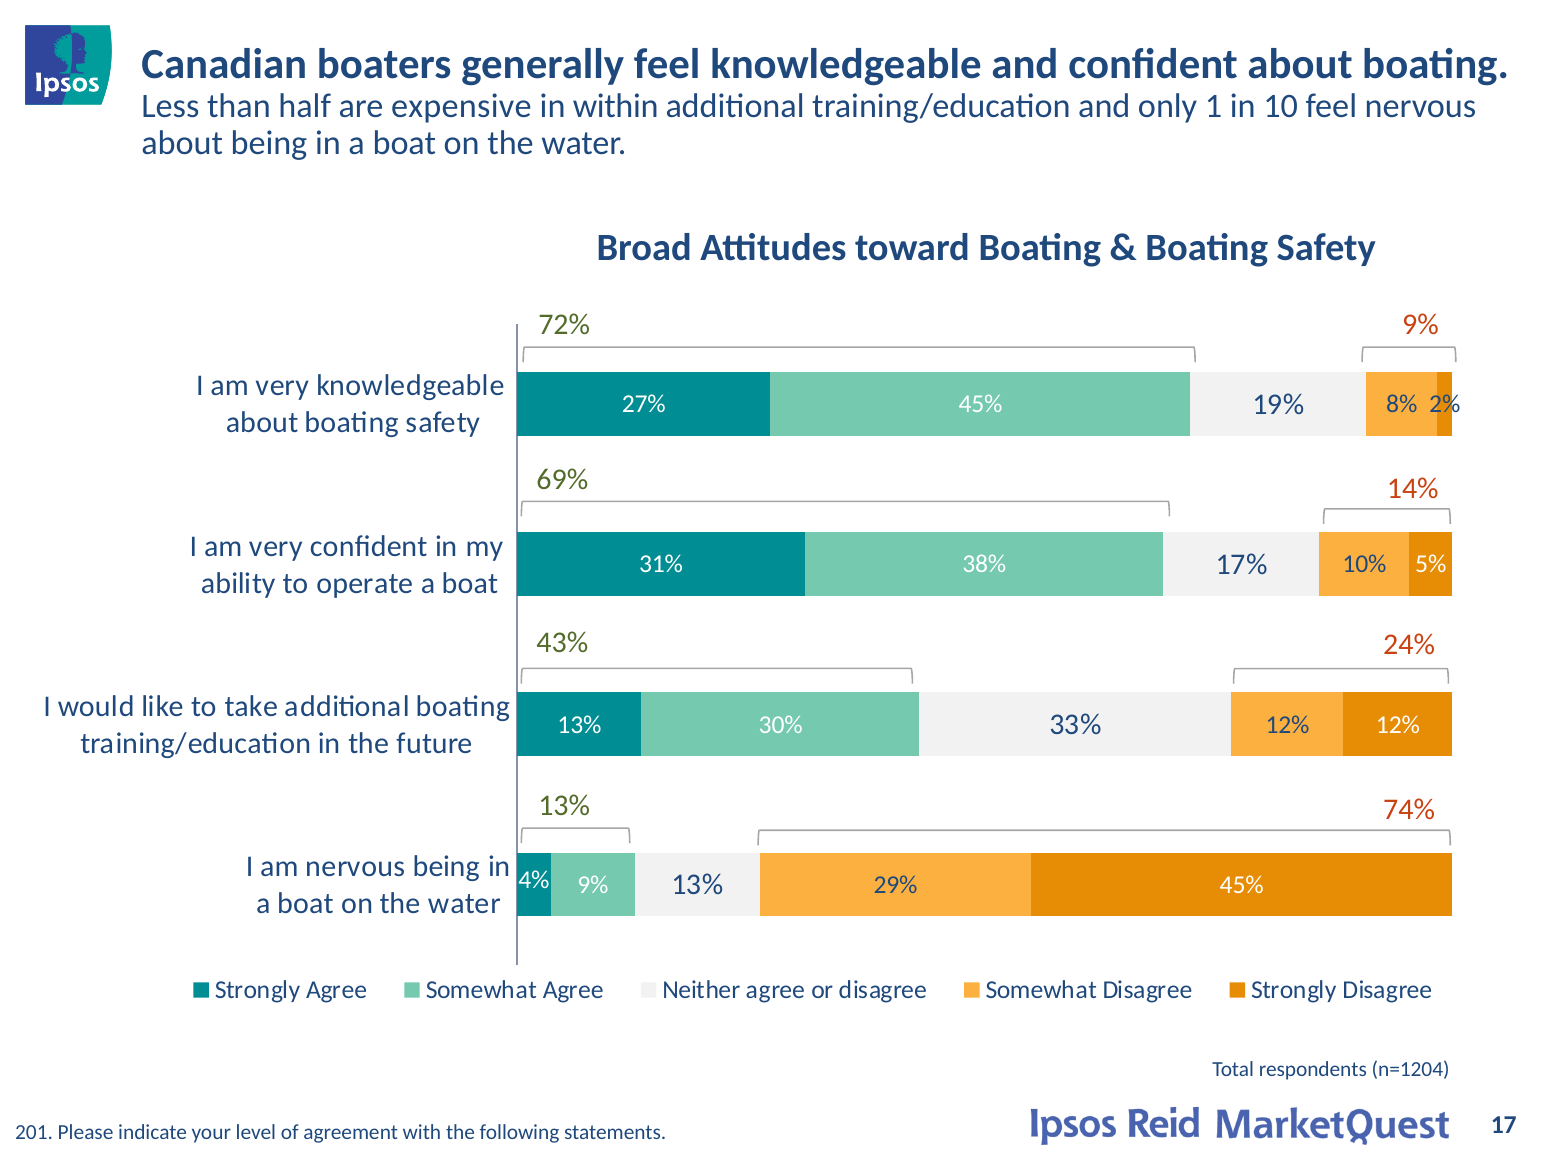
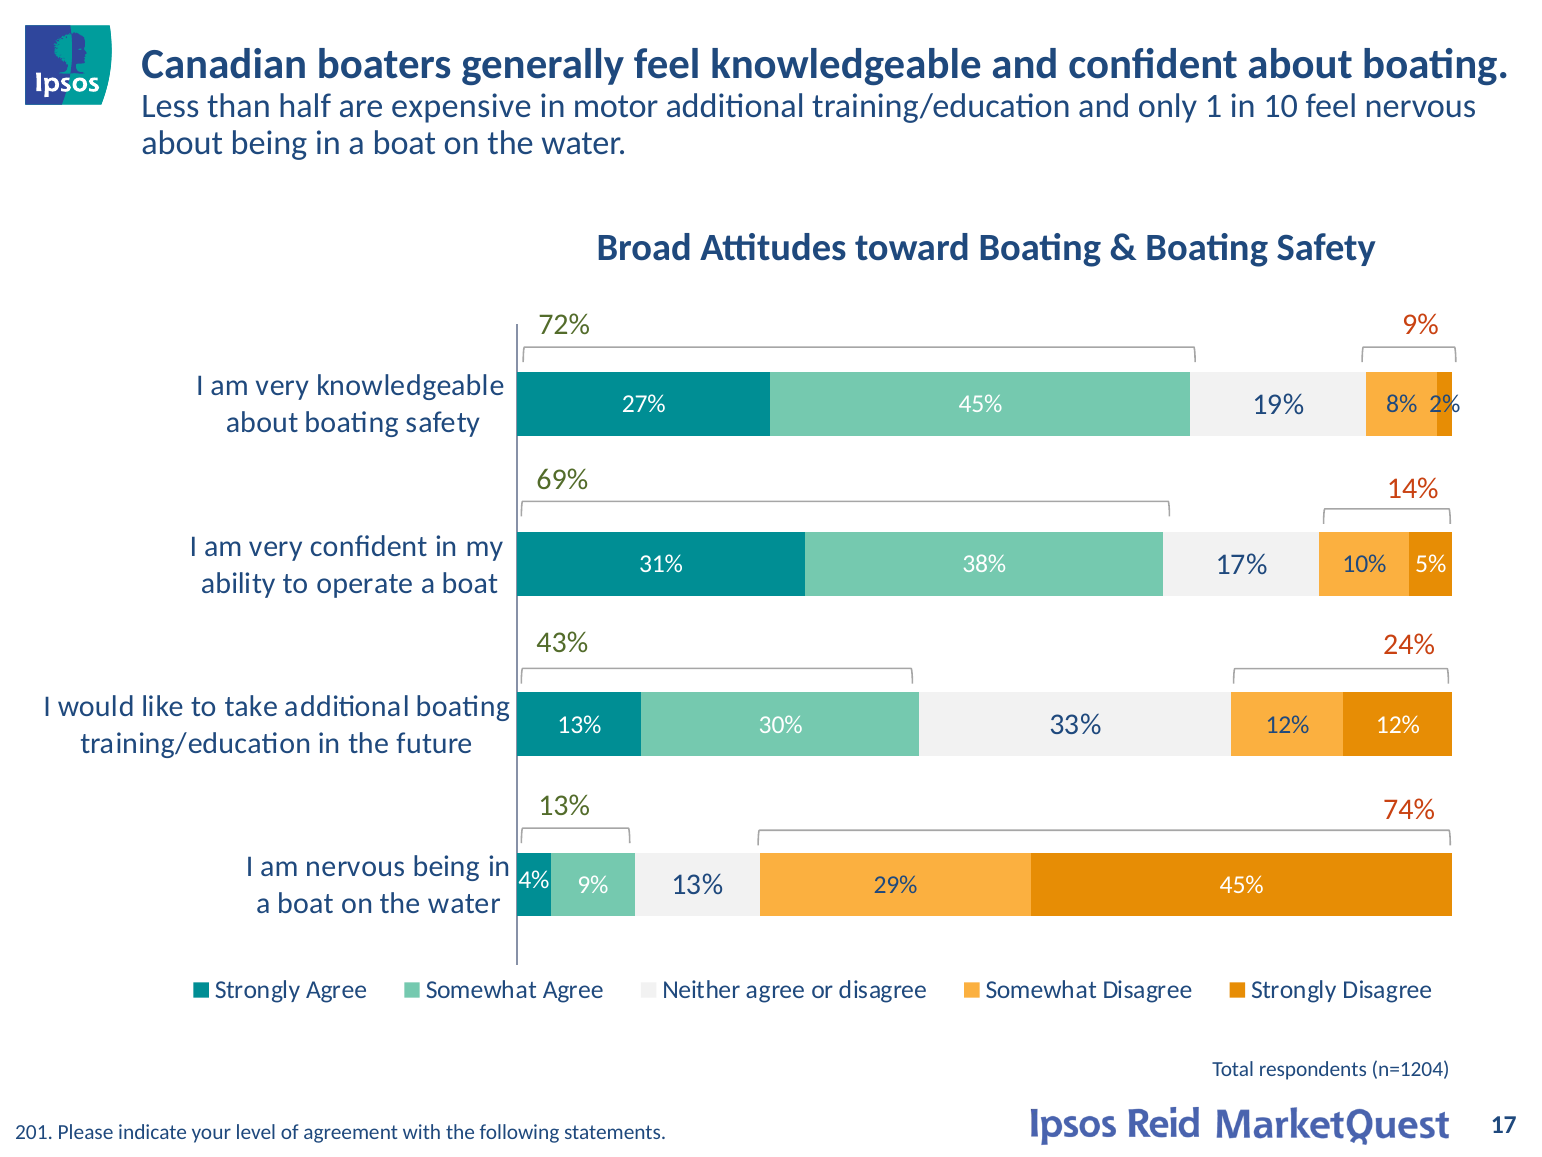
within: within -> motor
